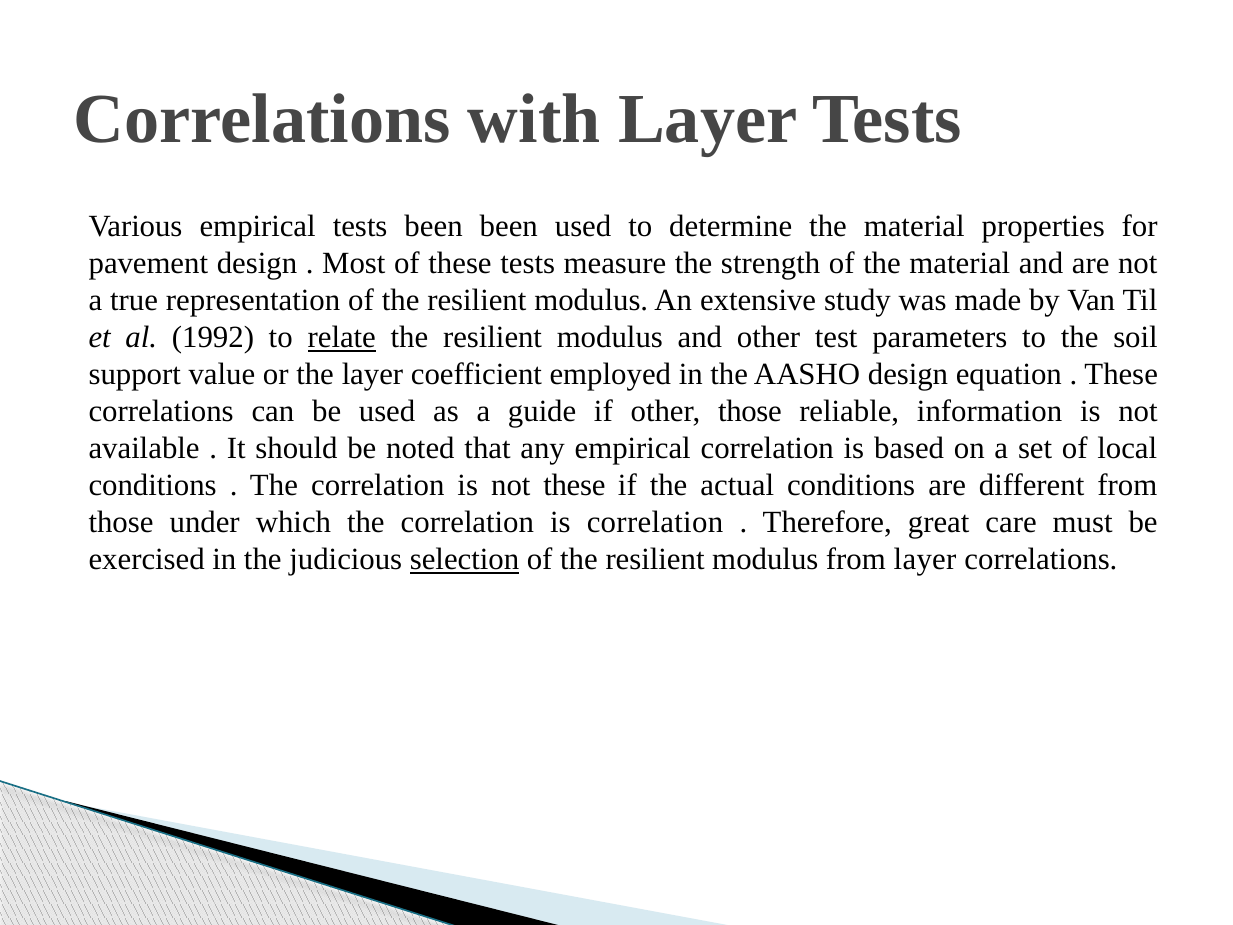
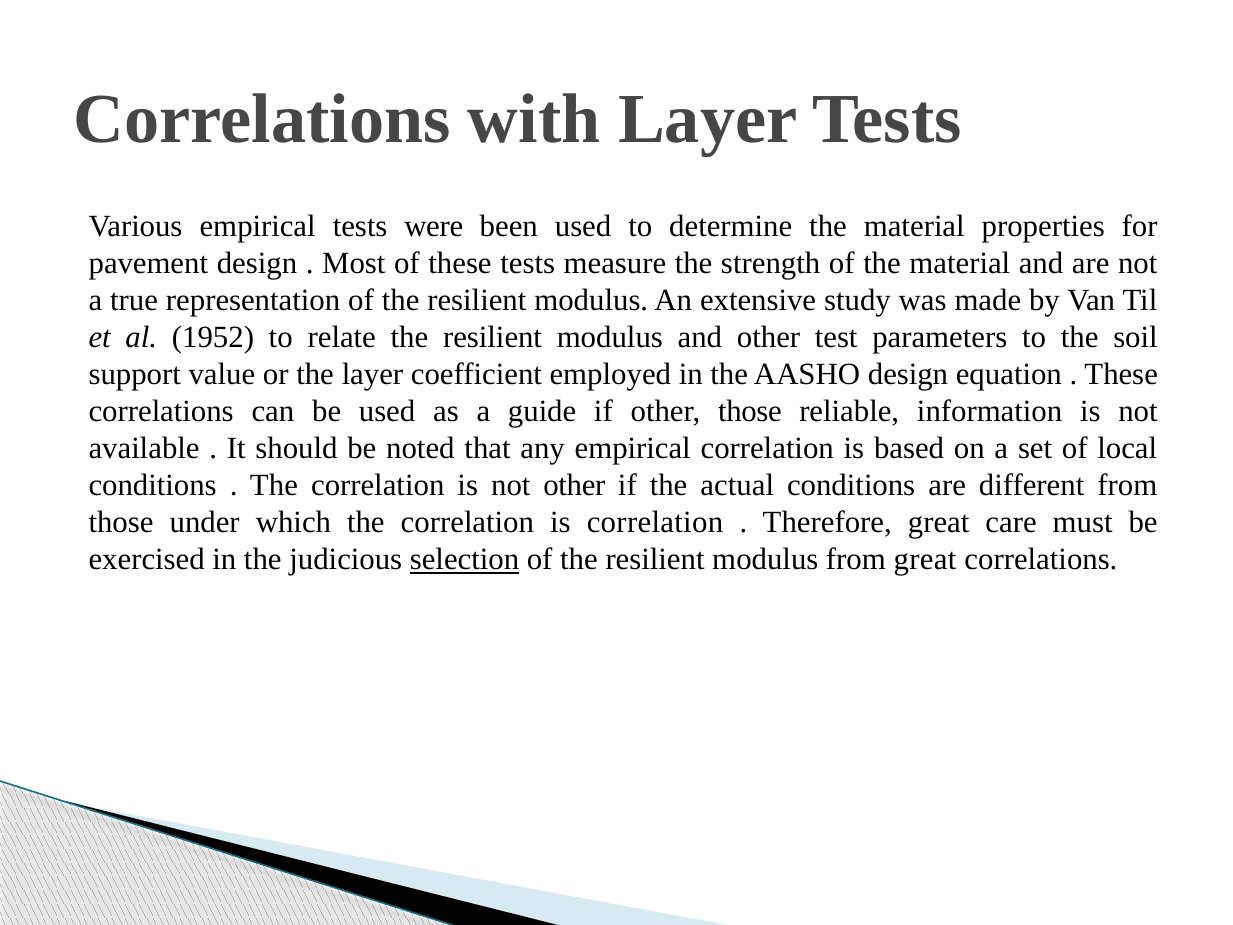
tests been: been -> were
1992: 1992 -> 1952
relate underline: present -> none
not these: these -> other
from layer: layer -> great
